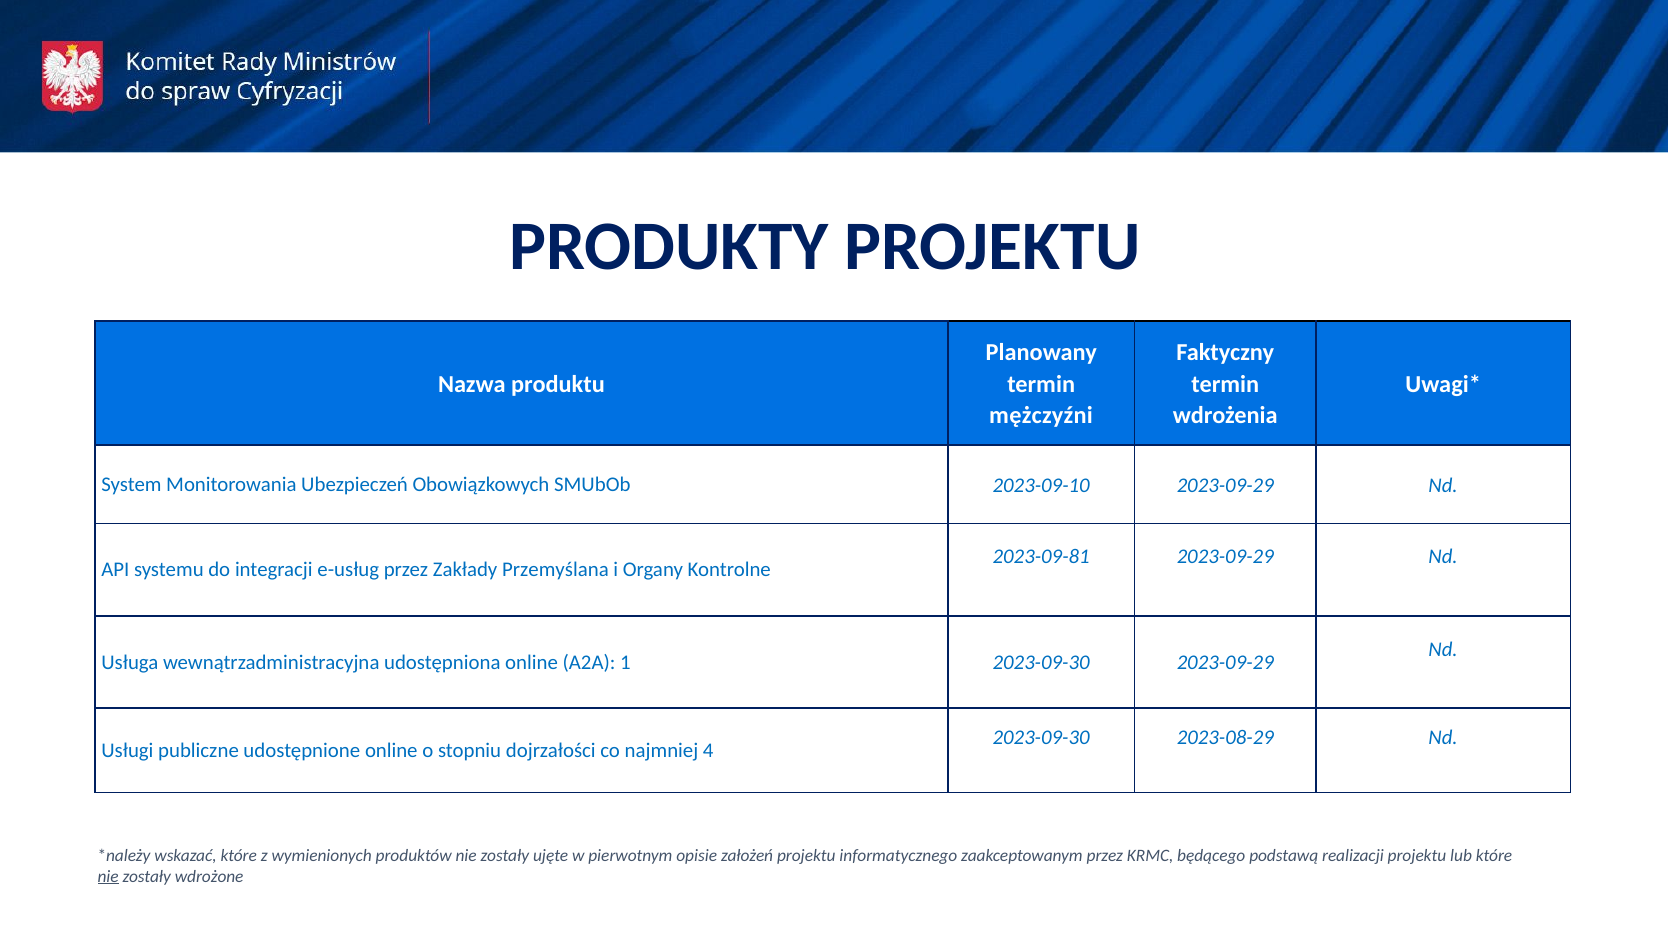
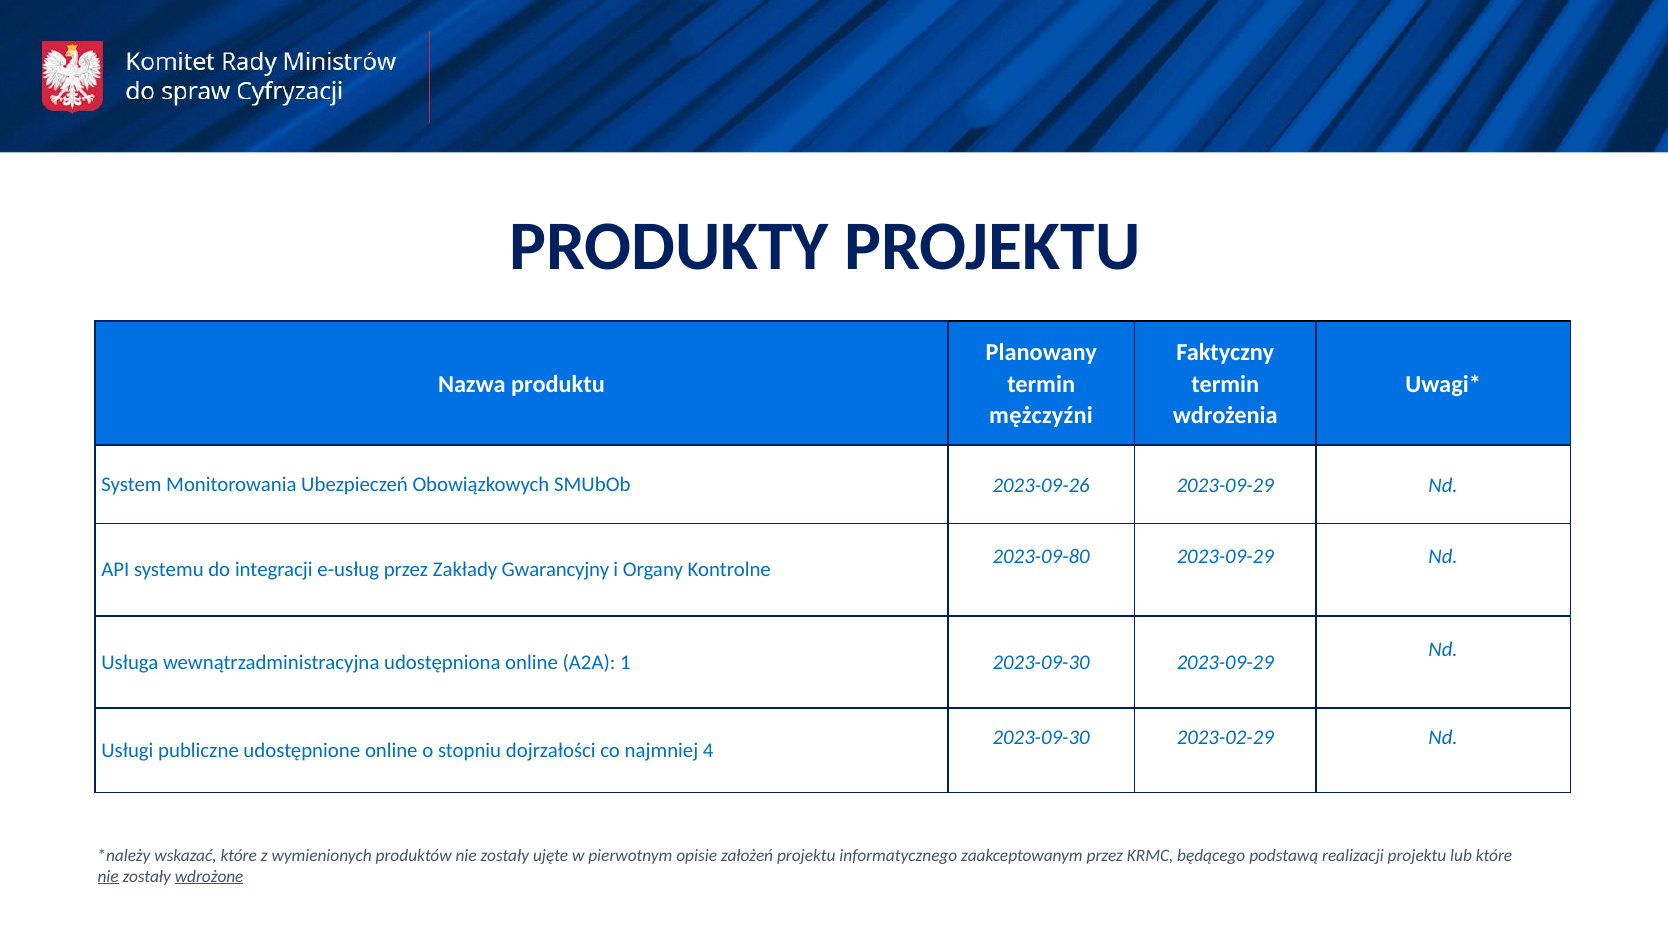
2023-09-10: 2023-09-10 -> 2023-09-26
2023-09-81: 2023-09-81 -> 2023-09-80
Przemyślana: Przemyślana -> Gwarancyjny
2023-08-29: 2023-08-29 -> 2023-02-29
wdrożone underline: none -> present
